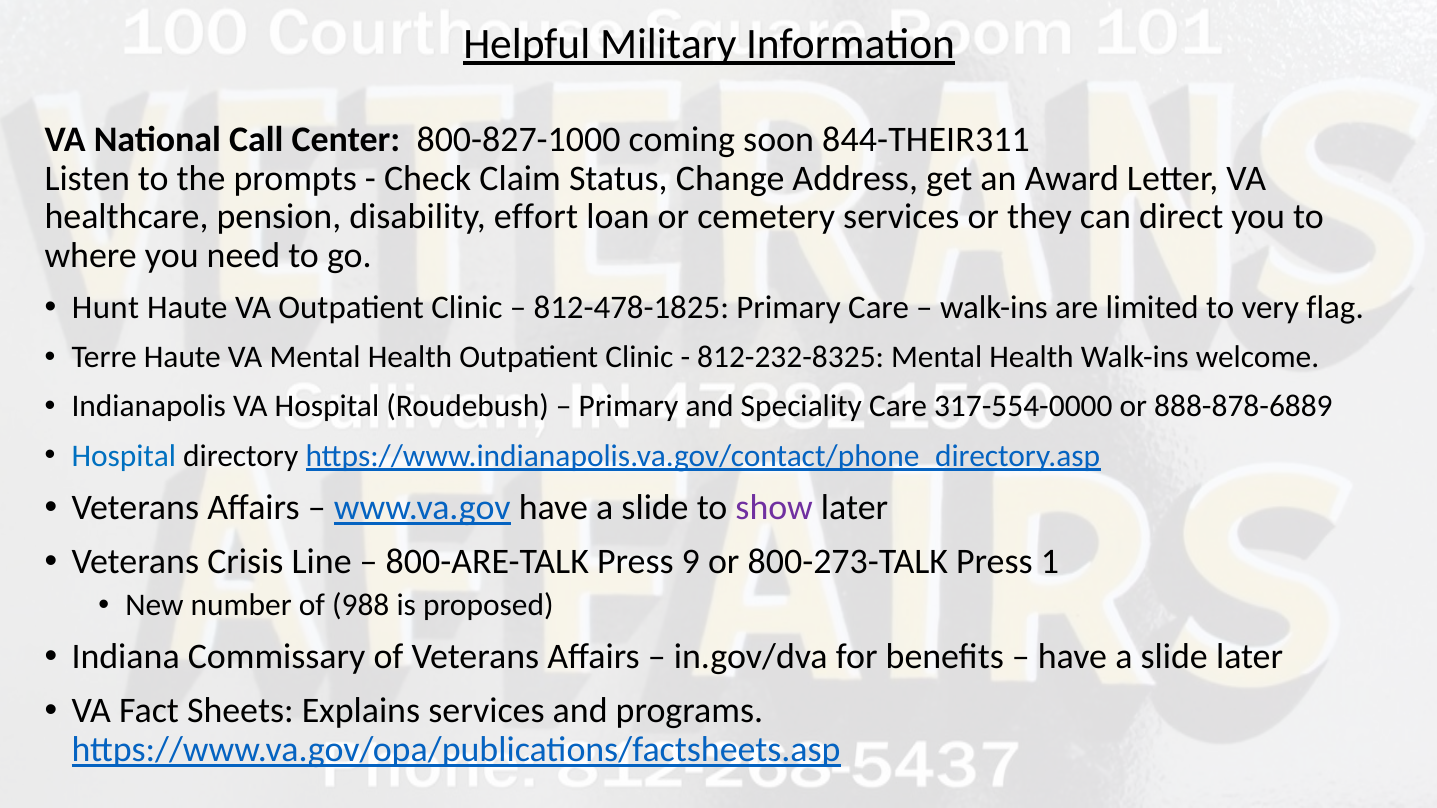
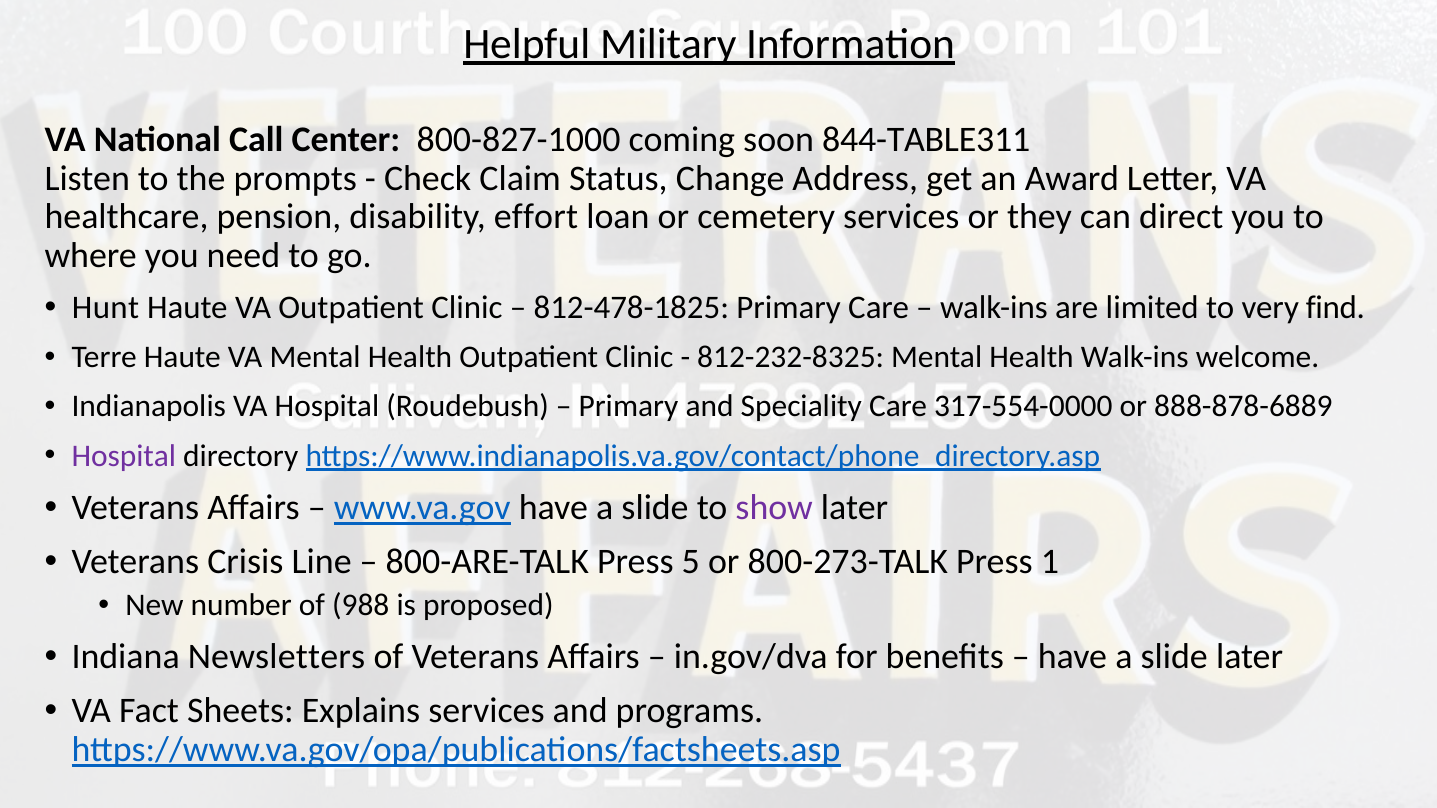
844-THEIR311: 844-THEIR311 -> 844-TABLE311
flag: flag -> find
Hospital at (124, 456) colour: blue -> purple
9: 9 -> 5
Commissary: Commissary -> Newsletters
